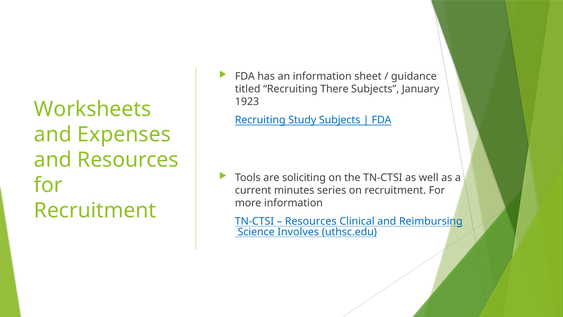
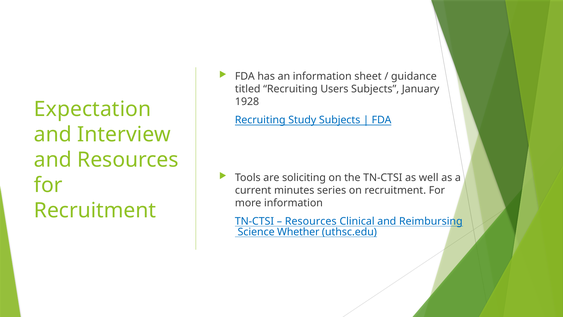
There: There -> Users
1923: 1923 -> 1928
Worksheets: Worksheets -> Expectation
Expenses: Expenses -> Interview
Involves: Involves -> Whether
